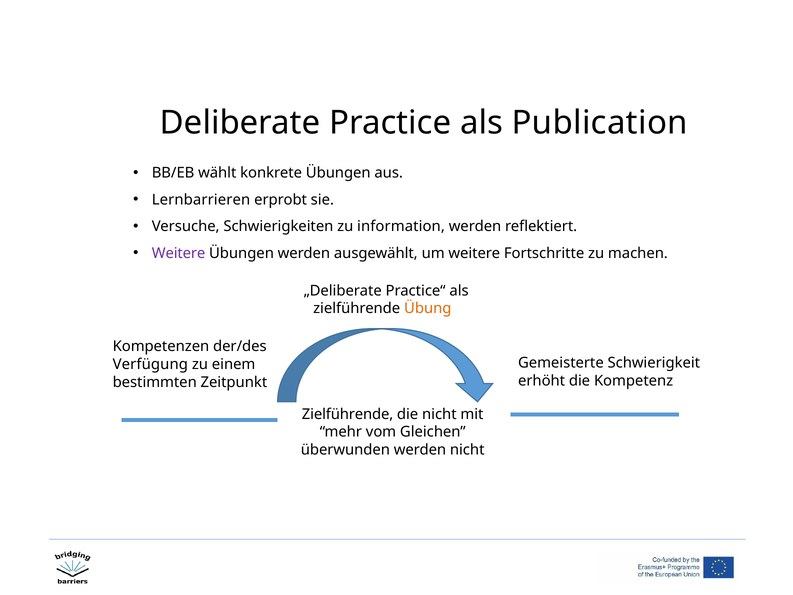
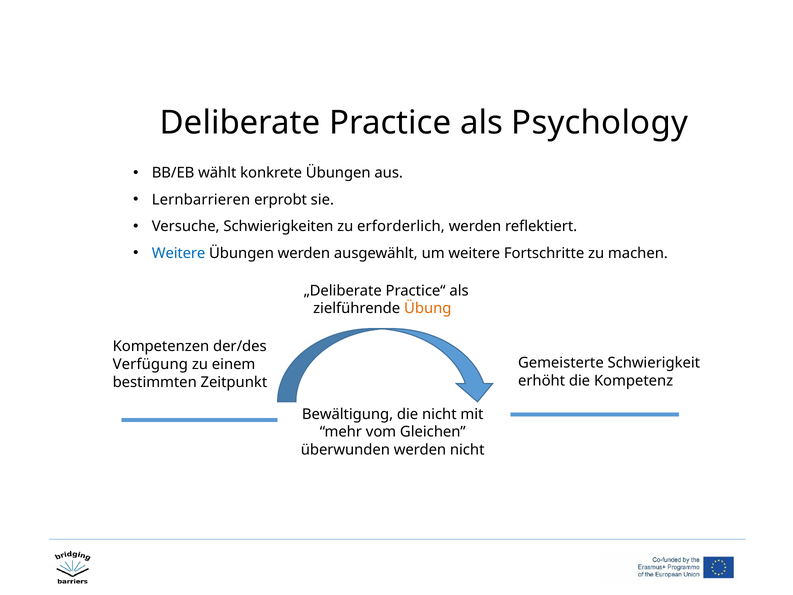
Publication: Publication -> Psychology
information: information -> erforderlich
Weitere at (179, 253) colour: purple -> blue
Zielführende at (348, 414): Zielführende -> Bewältigung
